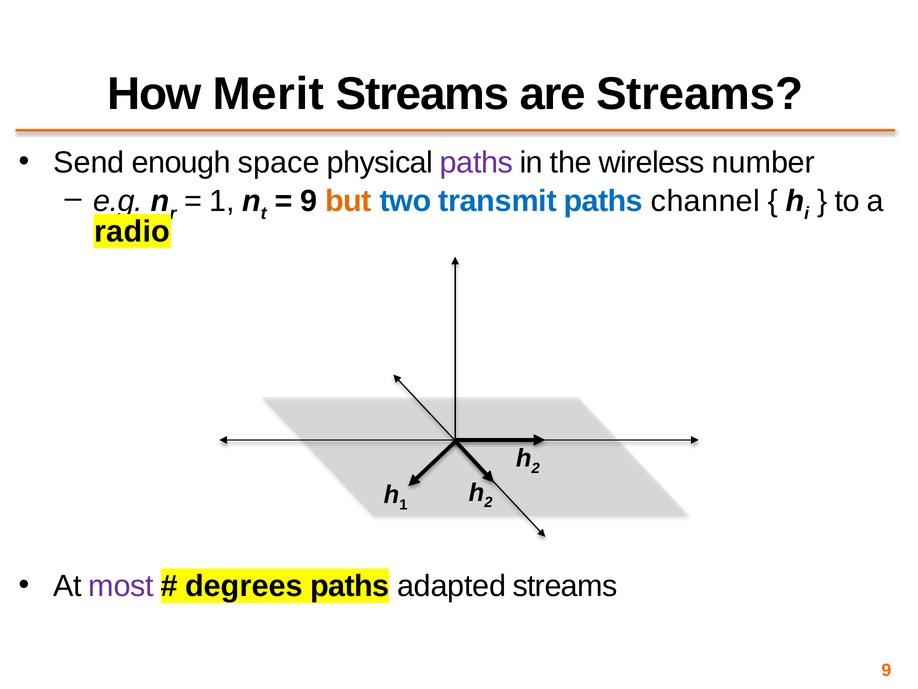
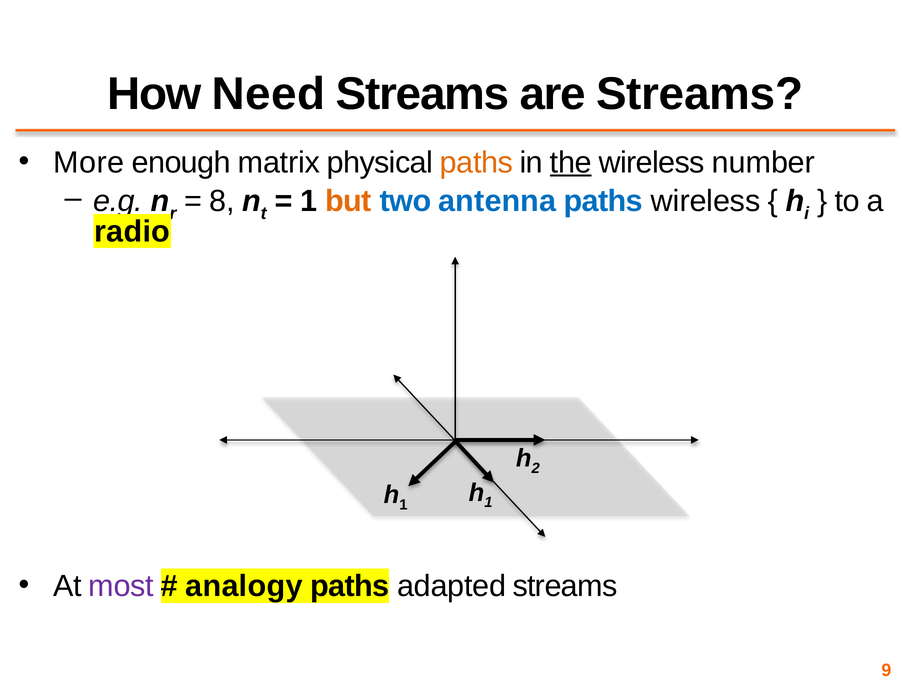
Merit: Merit -> Need
Send: Send -> More
space: space -> matrix
paths at (476, 162) colour: purple -> orange
the underline: none -> present
1 at (222, 201): 1 -> 8
9 at (309, 201): 9 -> 1
transmit: transmit -> antenna
paths channel: channel -> wireless
2 at (488, 502): 2 -> 1
degrees: degrees -> analogy
